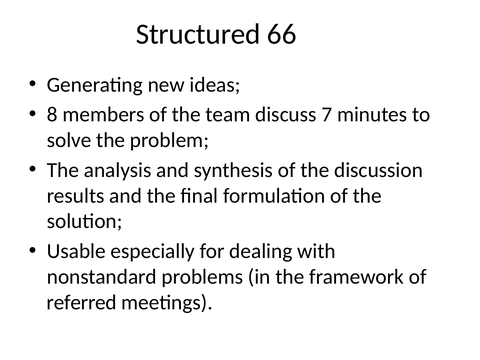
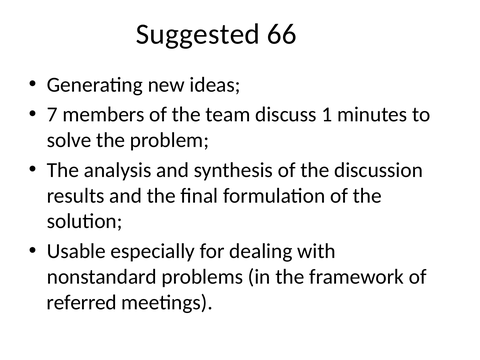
Structured: Structured -> Suggested
8: 8 -> 7
7: 7 -> 1
